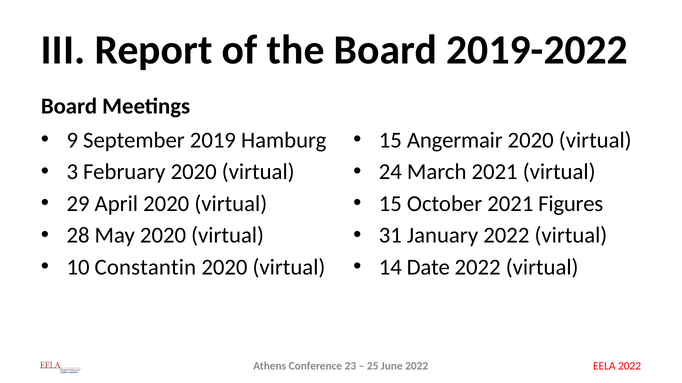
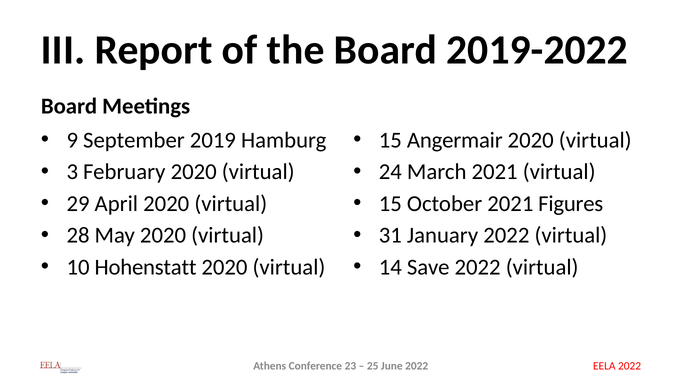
Constantin: Constantin -> Hohenstatt
Date: Date -> Save
